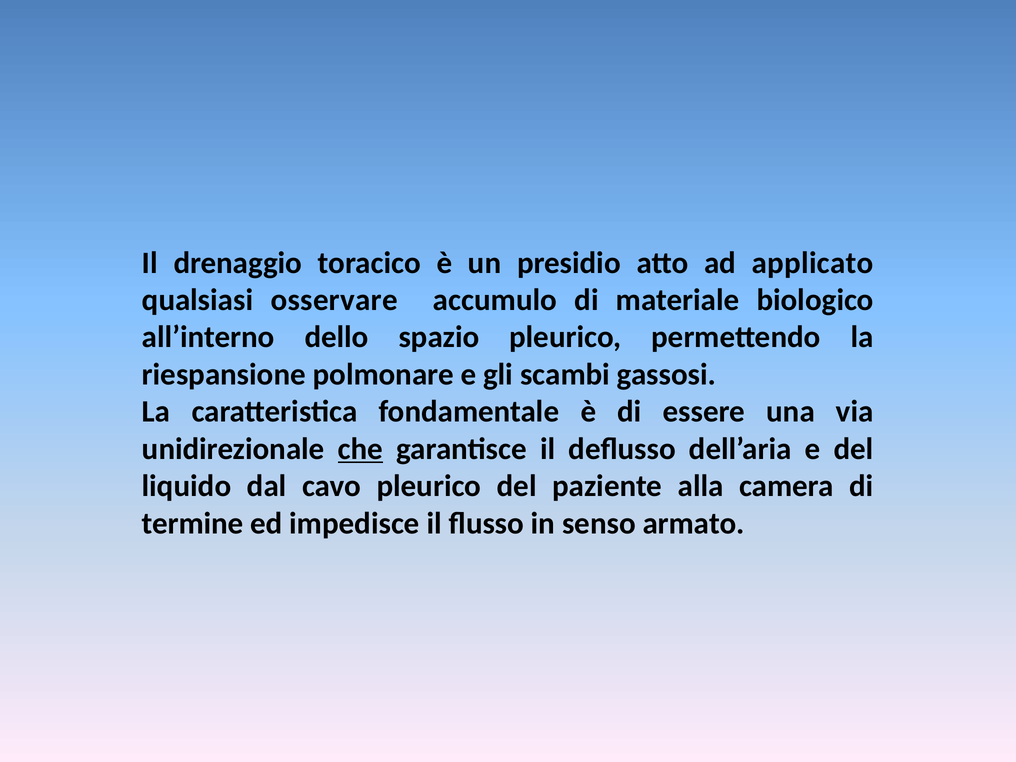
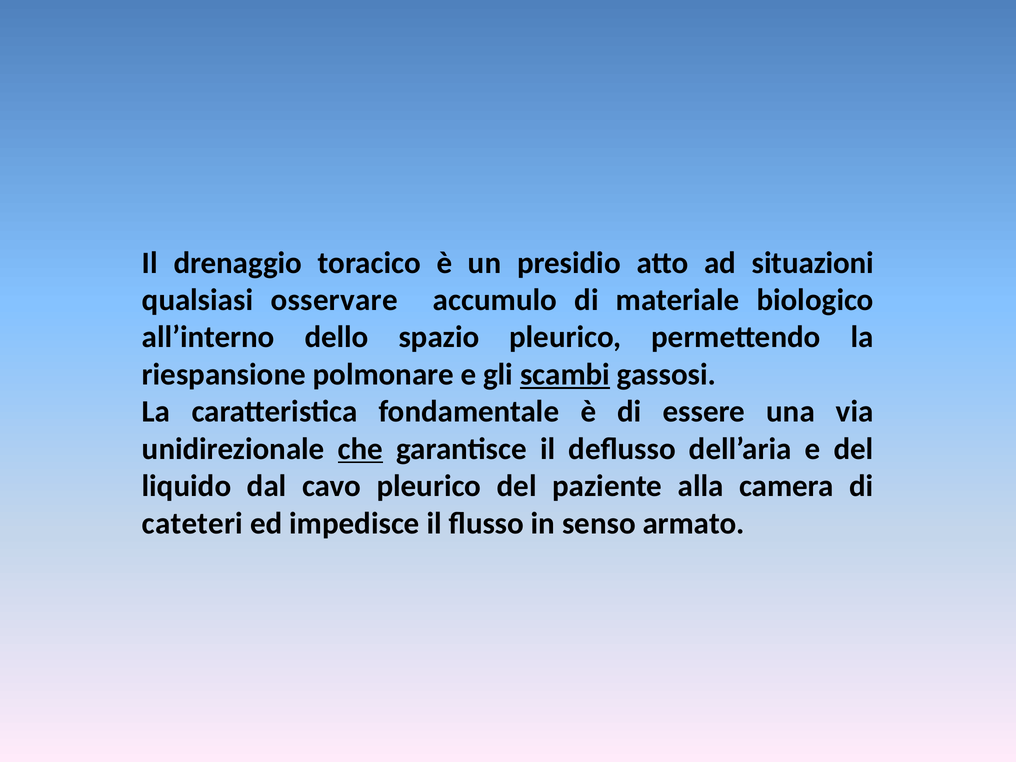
applicato: applicato -> situazioni
scambi underline: none -> present
termine: termine -> cateteri
